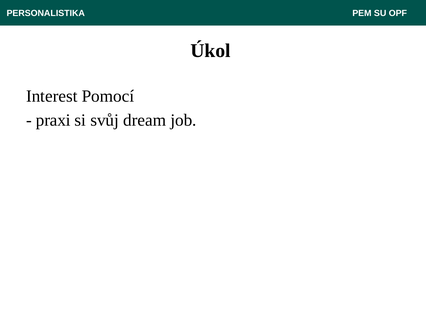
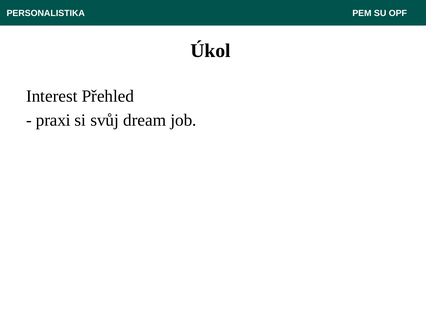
Pomocí: Pomocí -> Přehled
